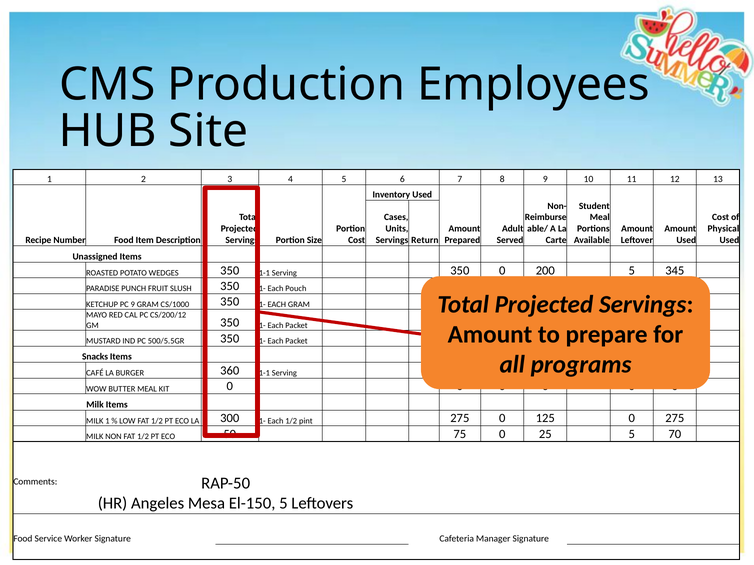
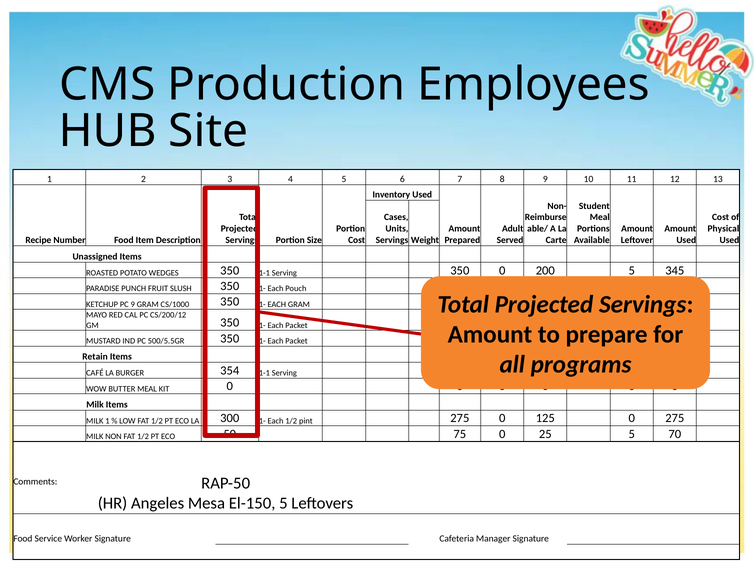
Return: Return -> Weight
Snacks: Snacks -> Retain
360: 360 -> 354
